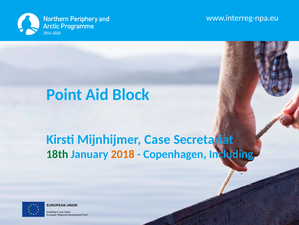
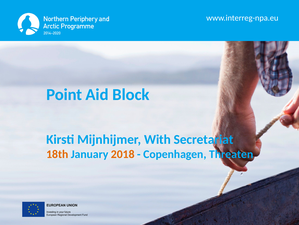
Case: Case -> With
18th colour: green -> orange
Including: Including -> Threaten
